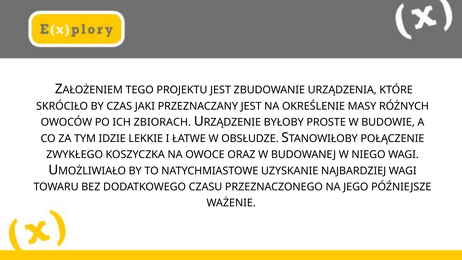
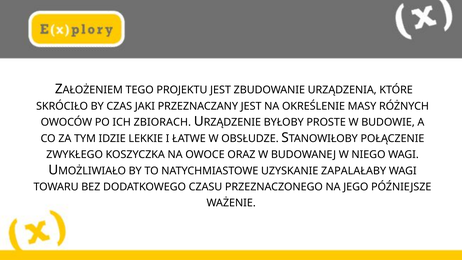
NAJBARDZIEJ: NAJBARDZIEJ -> ZAPALAŁABY
